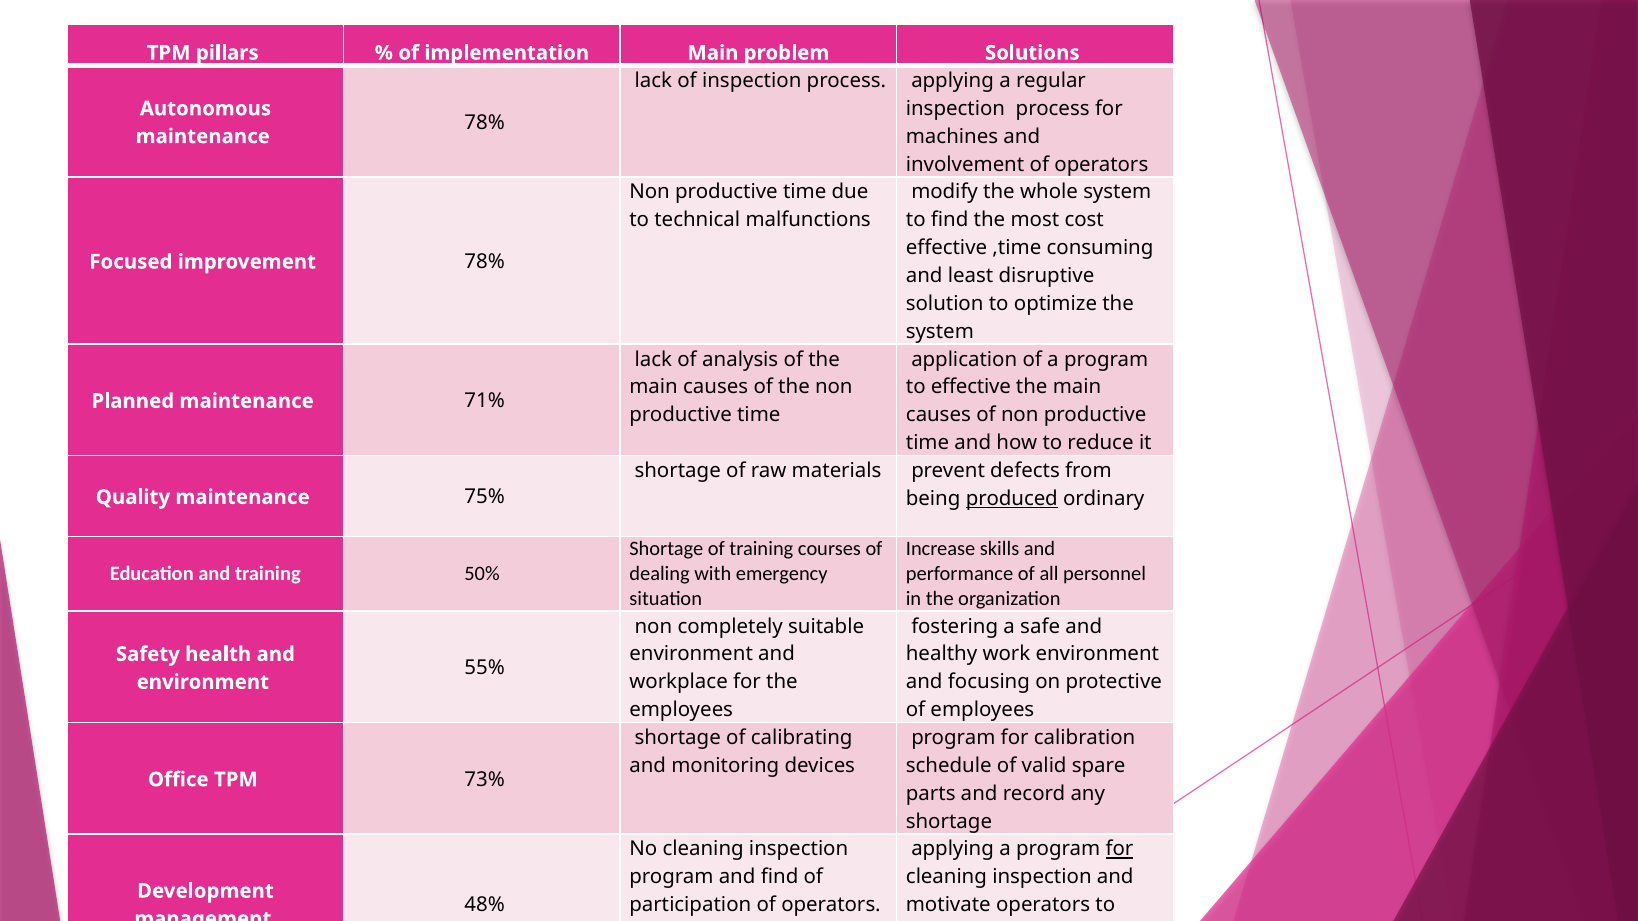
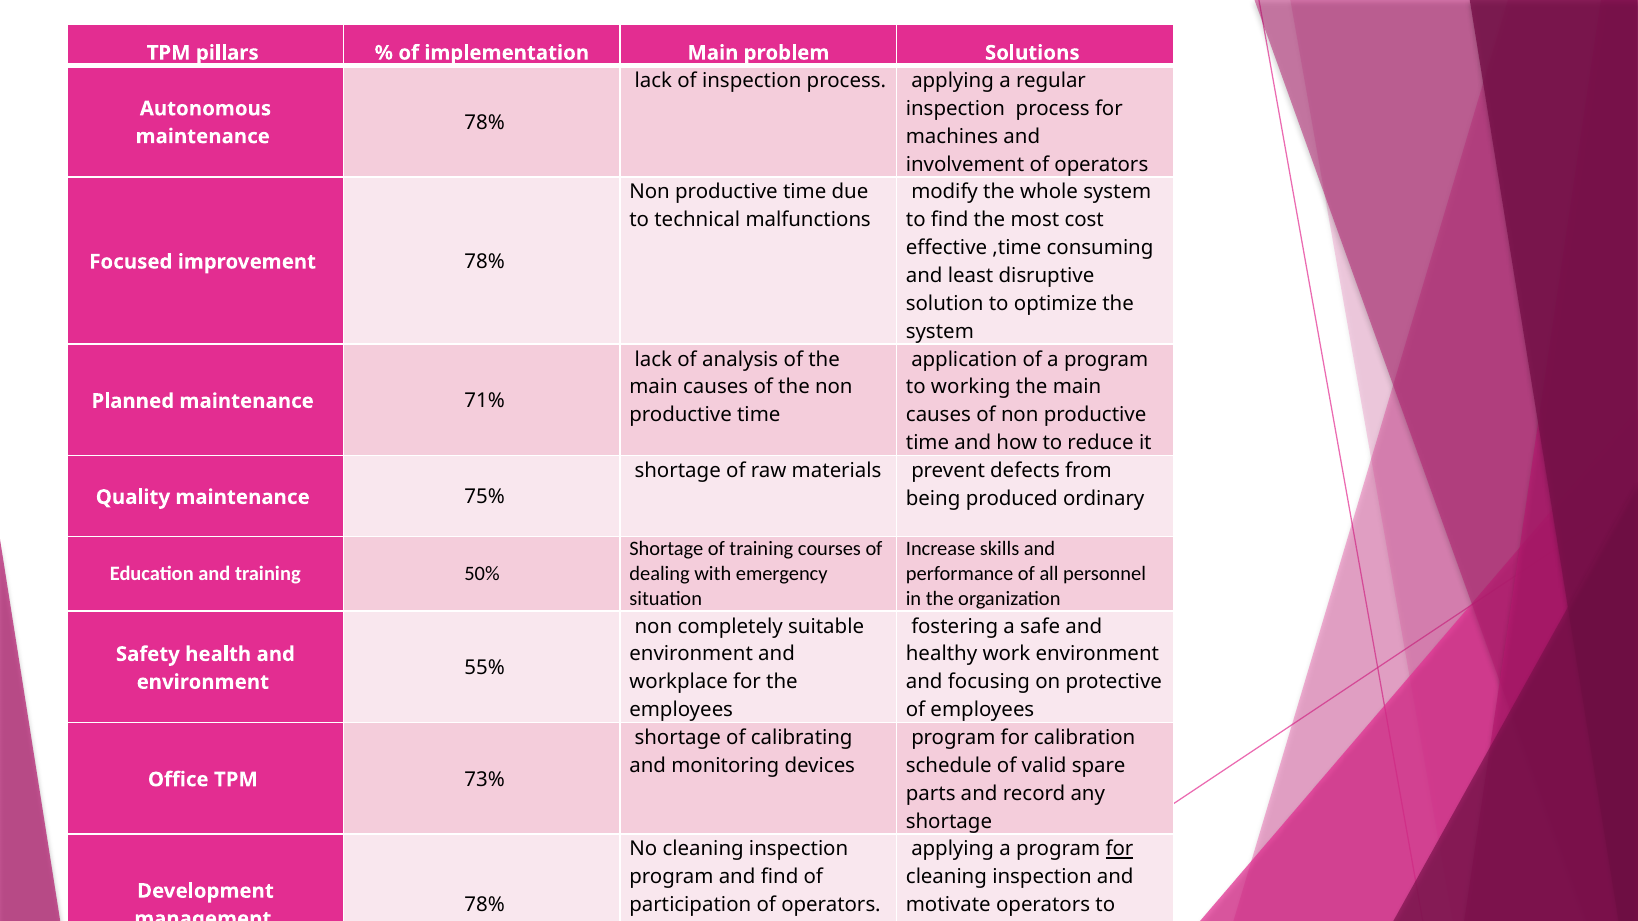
to effective: effective -> working
produced underline: present -> none
48% at (485, 905): 48% -> 78%
